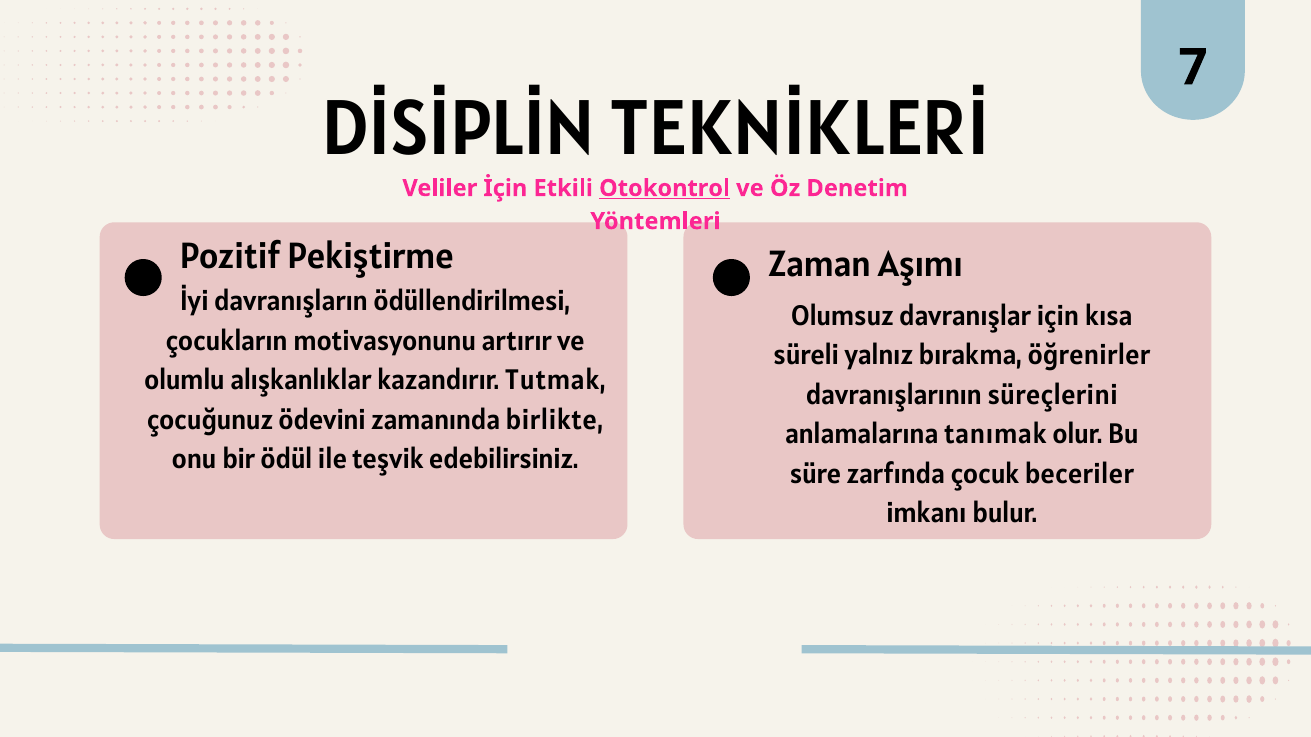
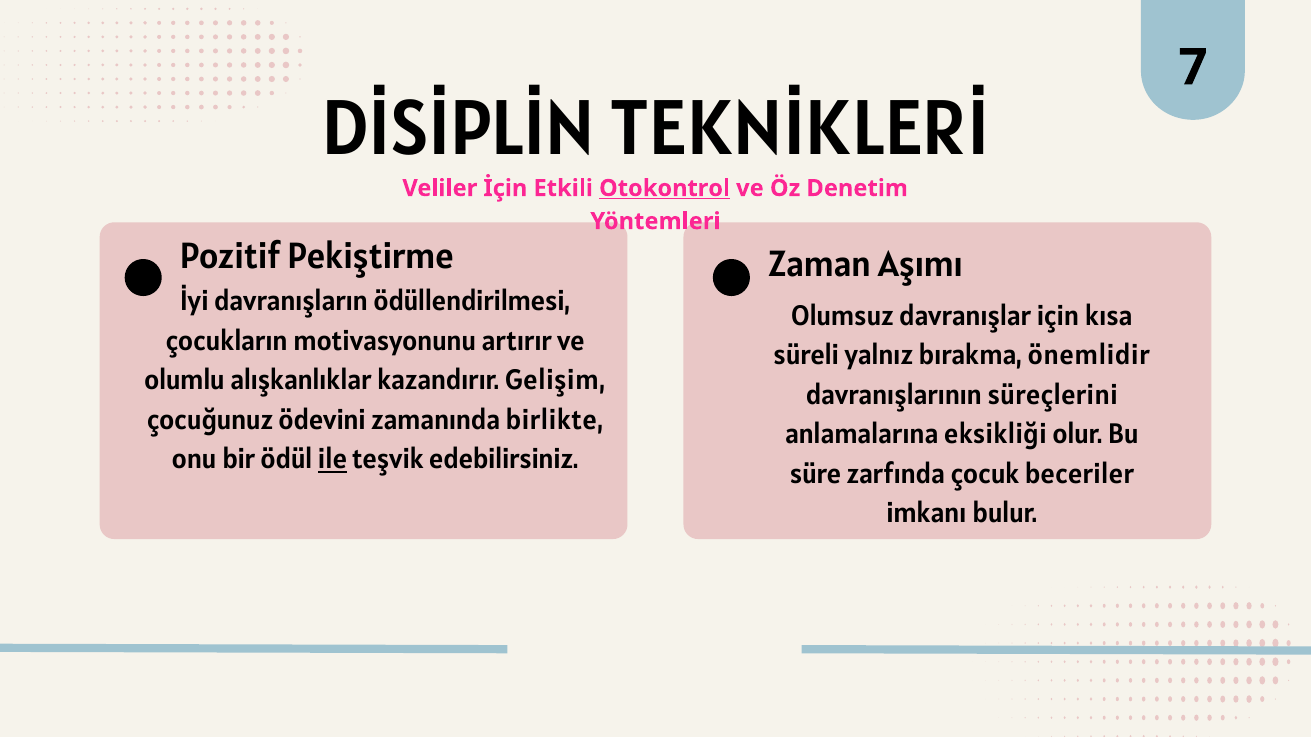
öğrenirler: öğrenirler -> önemlidir
Tutmak: Tutmak -> Gelişim
tanımak: tanımak -> eksikliği
ile underline: none -> present
